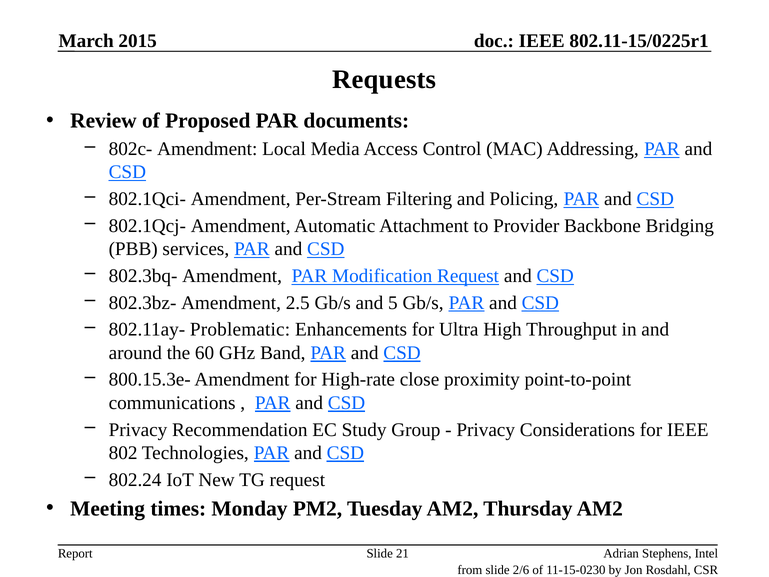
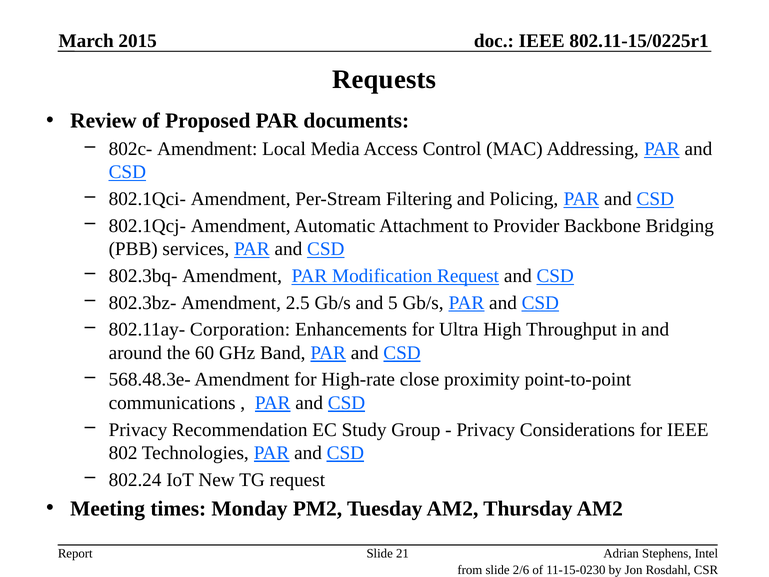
Problematic: Problematic -> Corporation
800.15.3e-: 800.15.3e- -> 568.48.3e-
